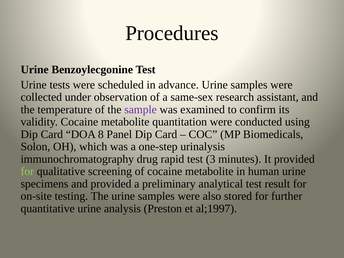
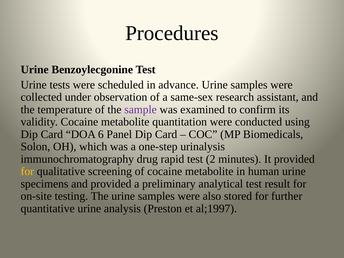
8: 8 -> 6
3: 3 -> 2
for at (27, 171) colour: light green -> yellow
